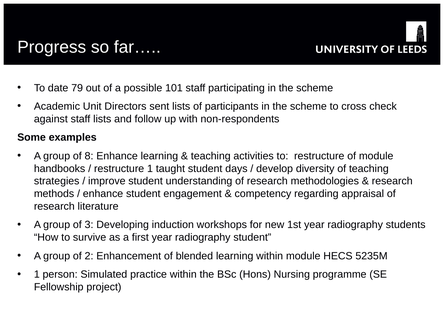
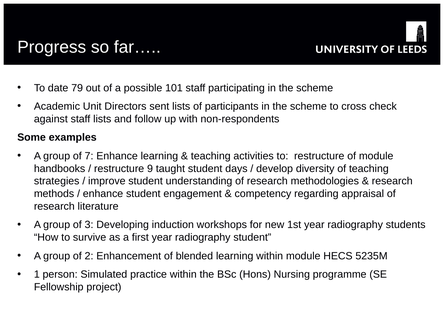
8: 8 -> 7
restructure 1: 1 -> 9
